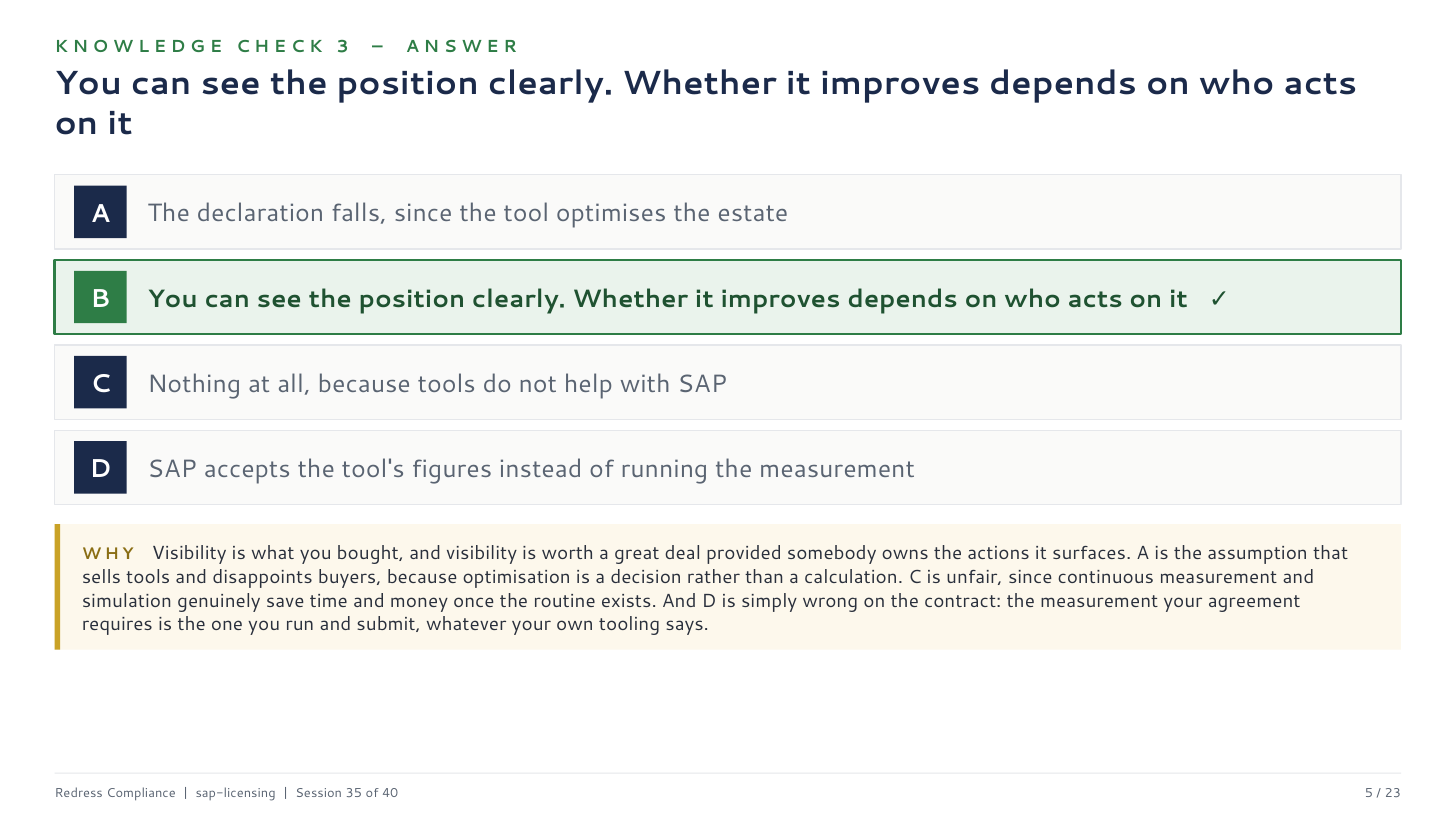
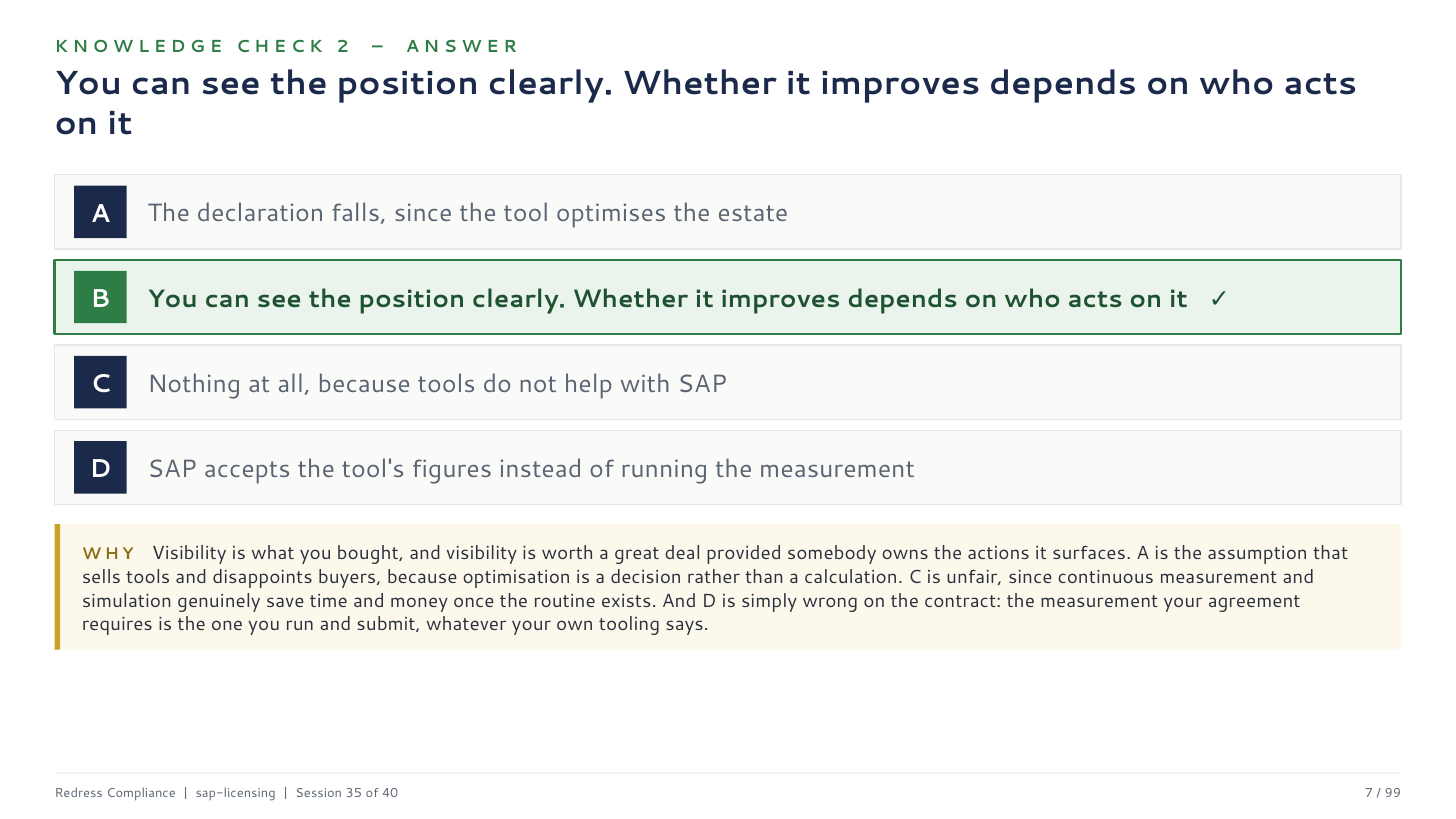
3: 3 -> 2
5: 5 -> 7
23: 23 -> 99
